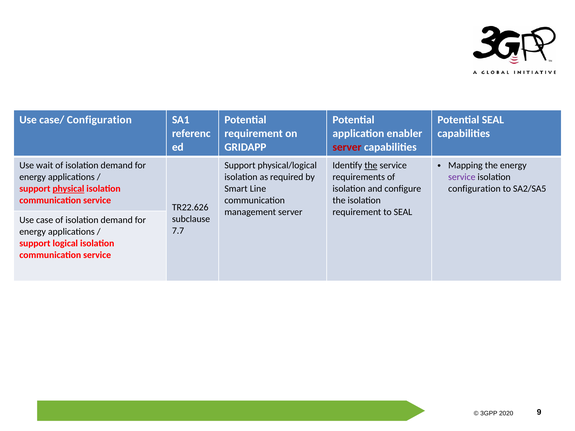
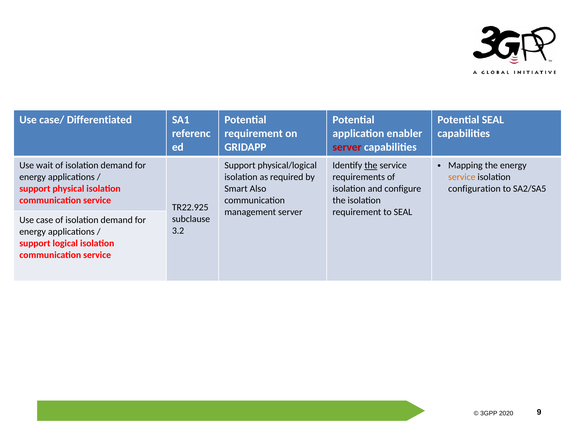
case/ Configuration: Configuration -> Differentiated
service at (462, 177) colour: purple -> orange
physical underline: present -> none
Line: Line -> Also
TR22.626: TR22.626 -> TR22.925
7.7: 7.7 -> 3.2
